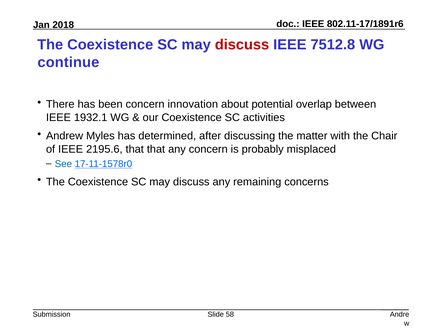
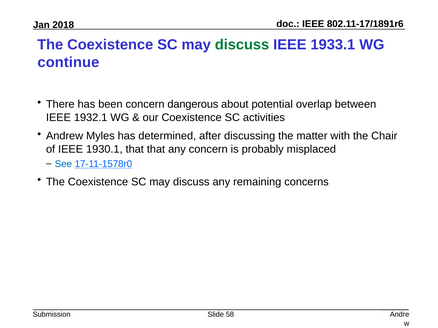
discuss at (242, 45) colour: red -> green
7512.8: 7512.8 -> 1933.1
innovation: innovation -> dangerous
2195.6: 2195.6 -> 1930.1
